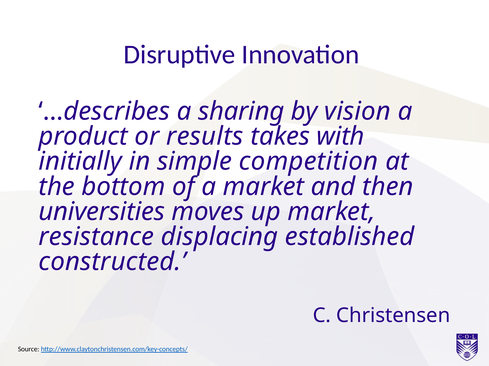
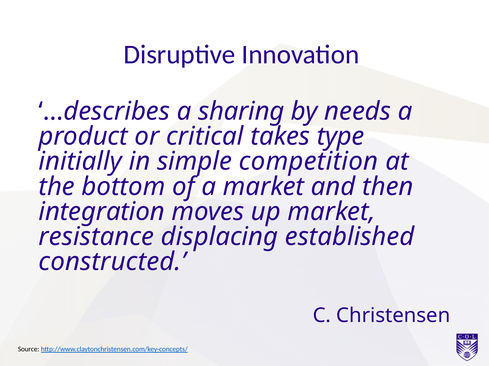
vision: vision -> needs
results: results -> critical
with: with -> type
universities: universities -> integration
